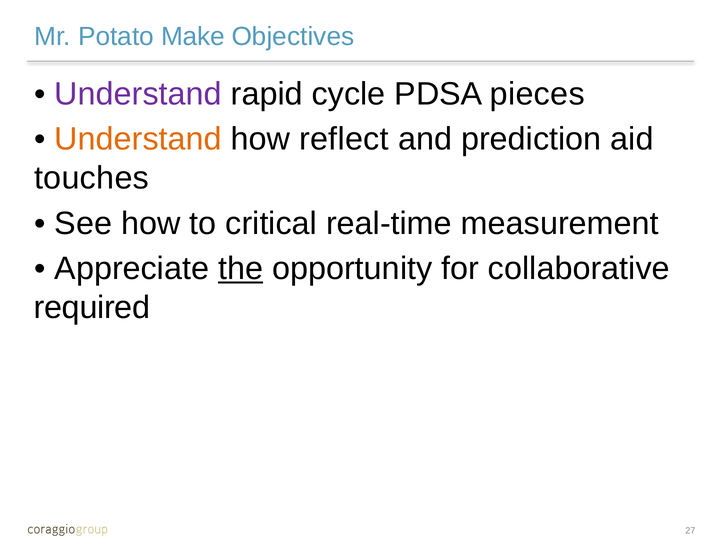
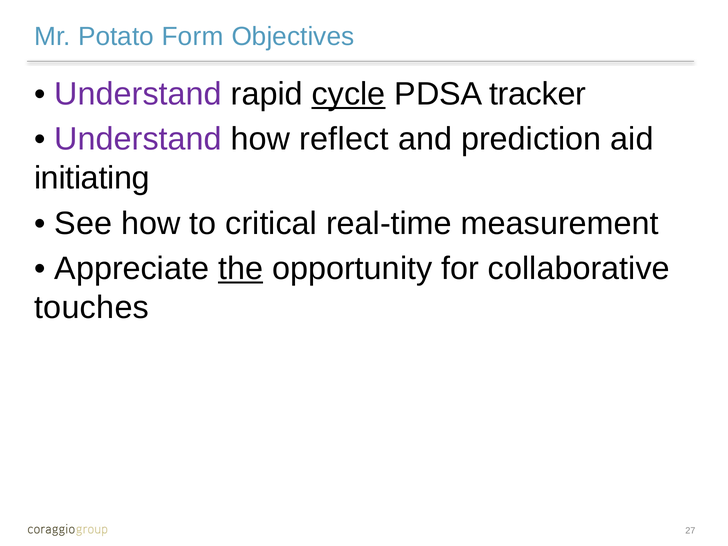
Make: Make -> Form
cycle underline: none -> present
pieces: pieces -> tracker
Understand at (138, 139) colour: orange -> purple
touches: touches -> initiating
required: required -> touches
